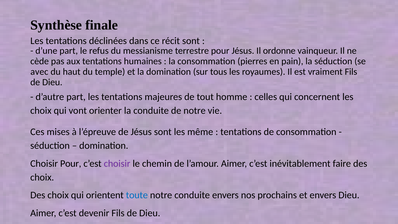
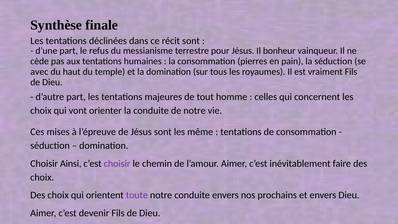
ordonne: ordonne -> bonheur
Choisir Pour: Pour -> Ainsi
toute colour: blue -> purple
